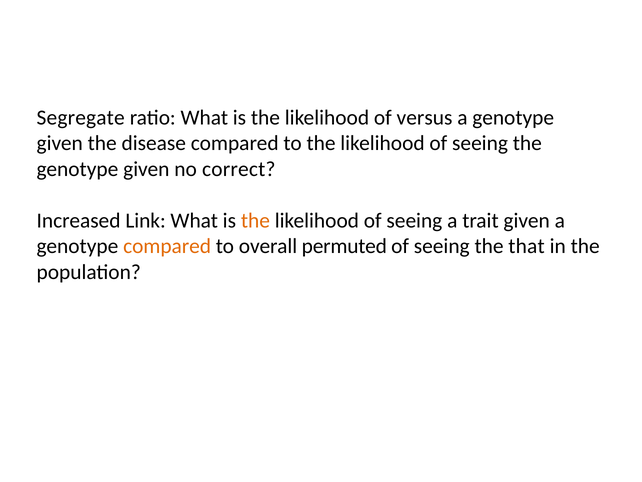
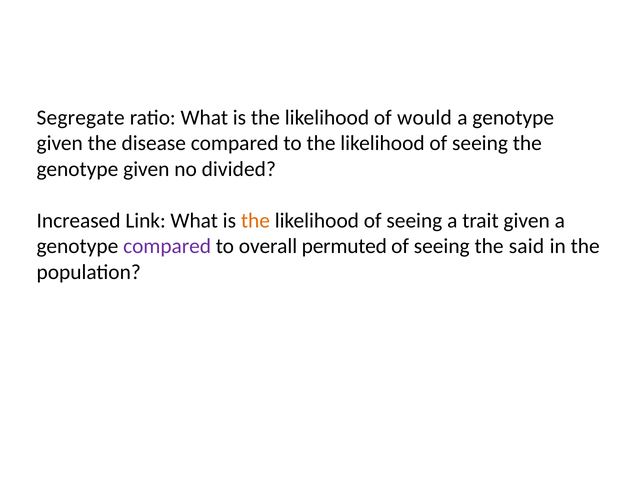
versus: versus -> would
correct: correct -> divided
compared at (167, 246) colour: orange -> purple
that: that -> said
